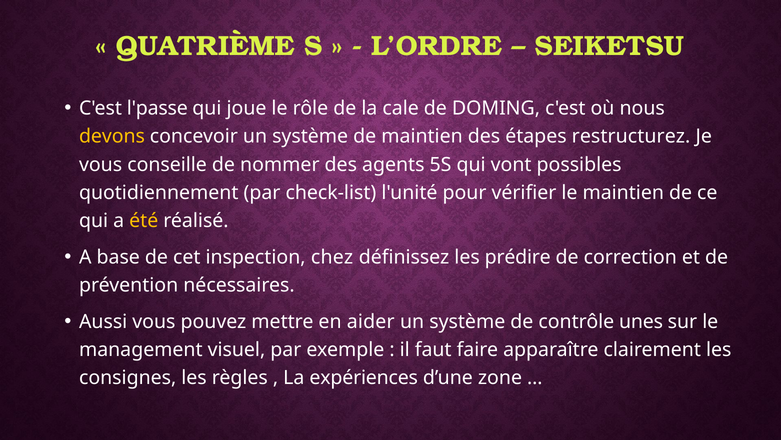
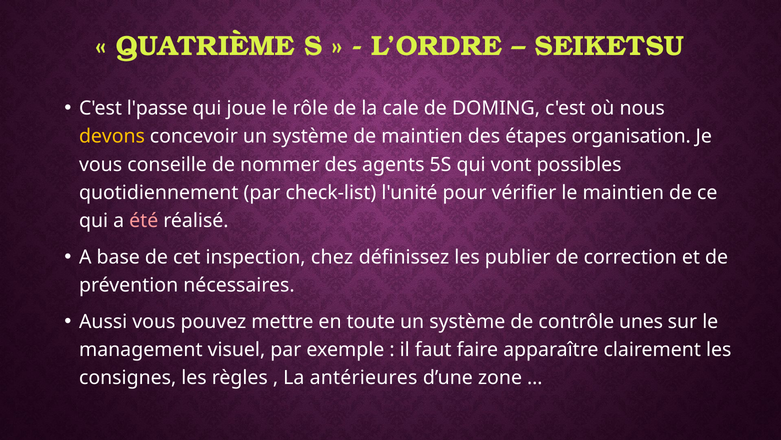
restructurez: restructurez -> organisation
été colour: yellow -> pink
prédire: prédire -> publier
aider: aider -> toute
expériences: expériences -> antérieures
